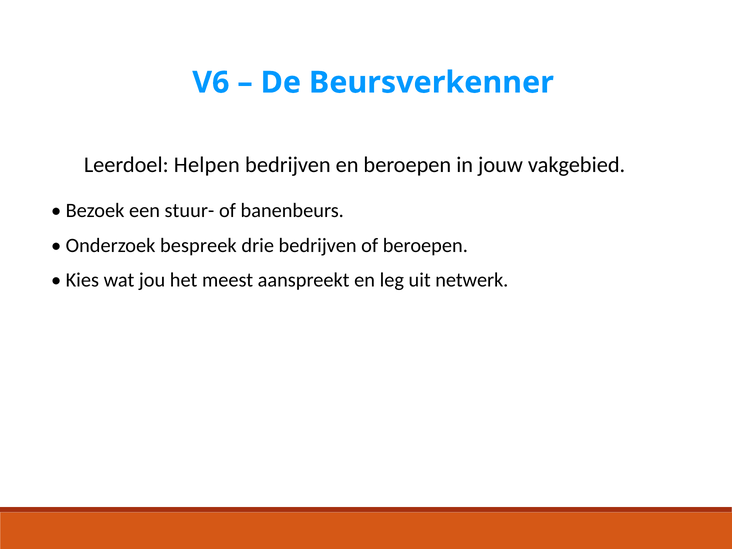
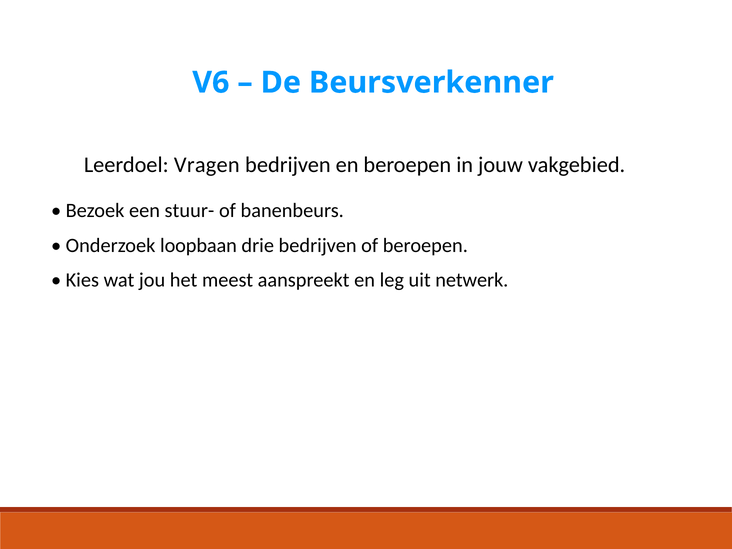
Helpen: Helpen -> Vragen
bespreek: bespreek -> loopbaan
